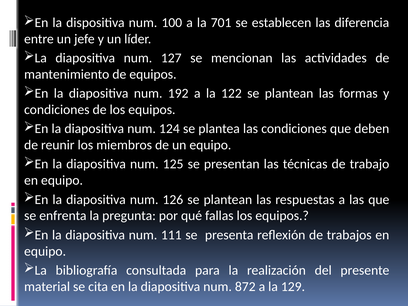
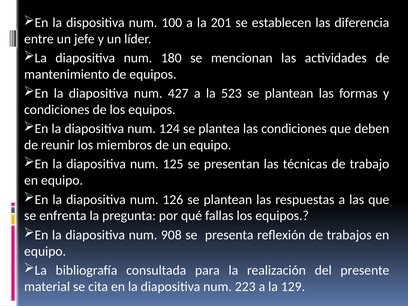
701: 701 -> 201
127: 127 -> 180
192: 192 -> 427
122: 122 -> 523
111: 111 -> 908
872: 872 -> 223
